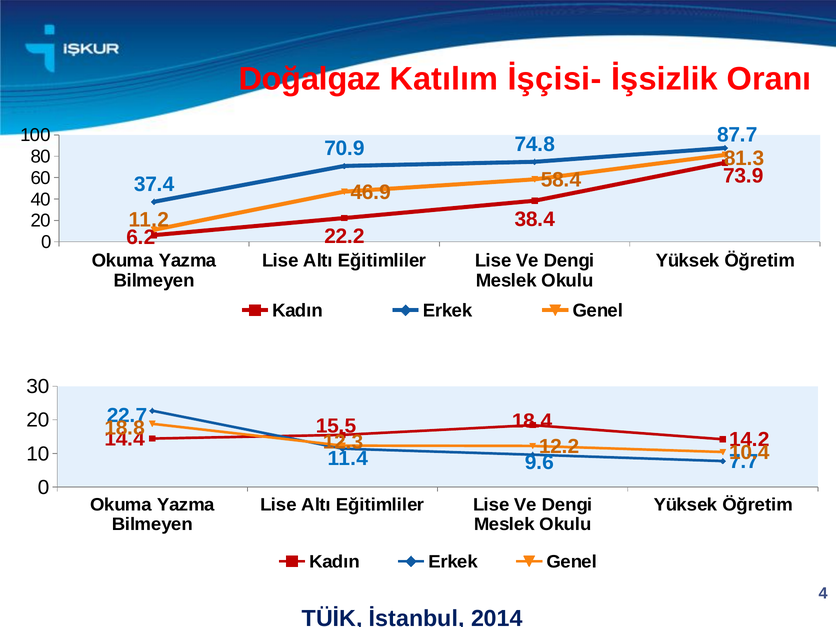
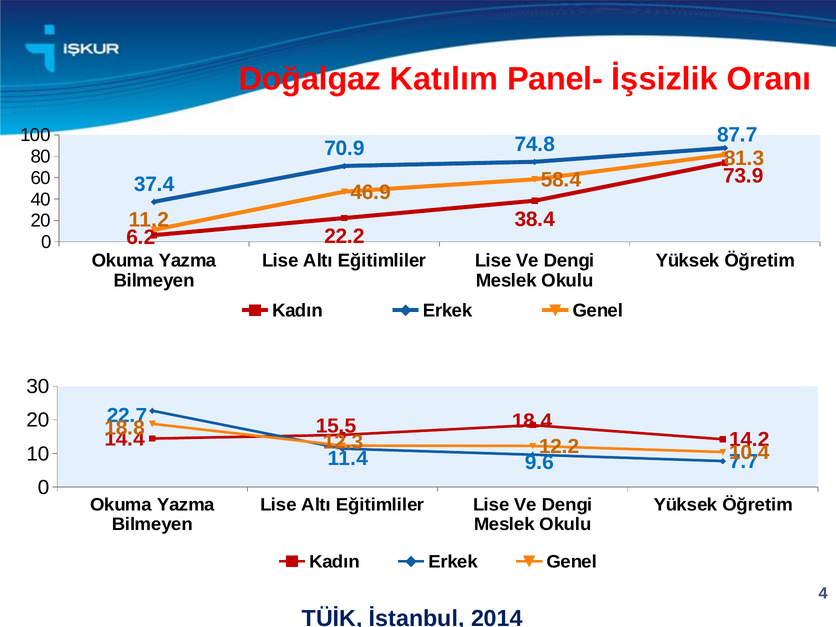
İşçisi-: İşçisi- -> Panel-
